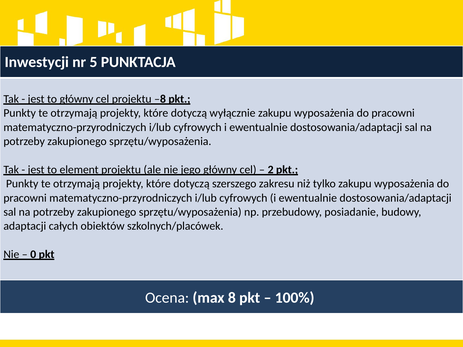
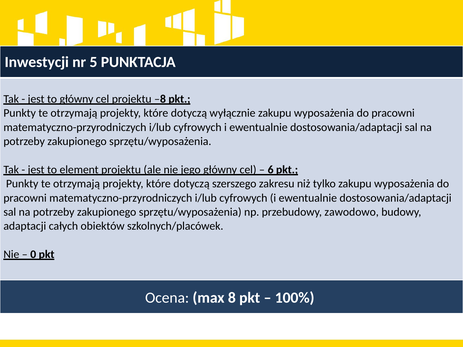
2: 2 -> 6
posiadanie: posiadanie -> zawodowo
